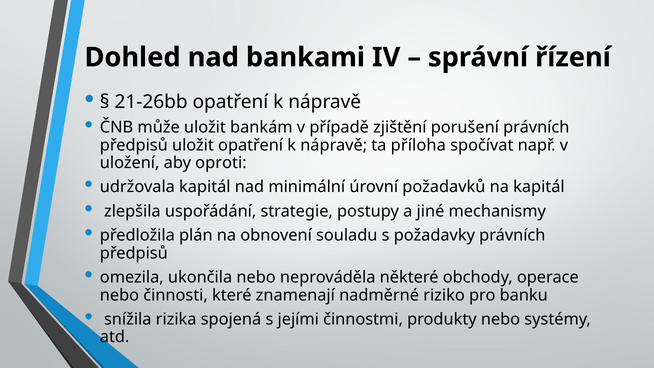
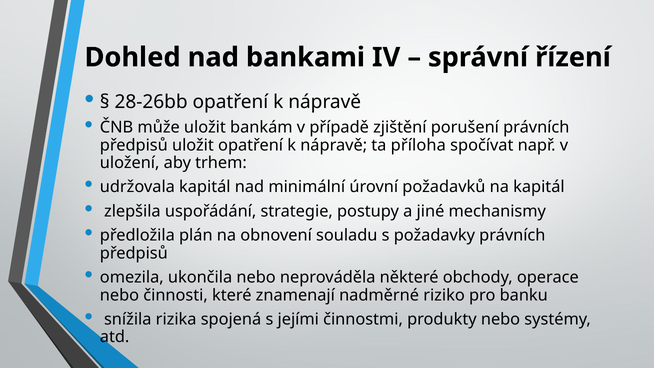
21-26bb: 21-26bb -> 28-26bb
oproti: oproti -> trhem
